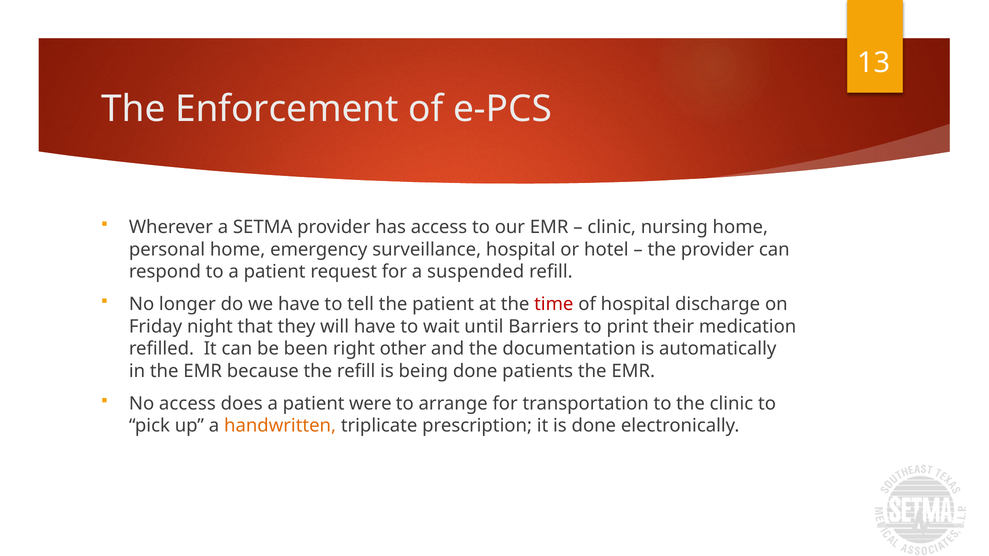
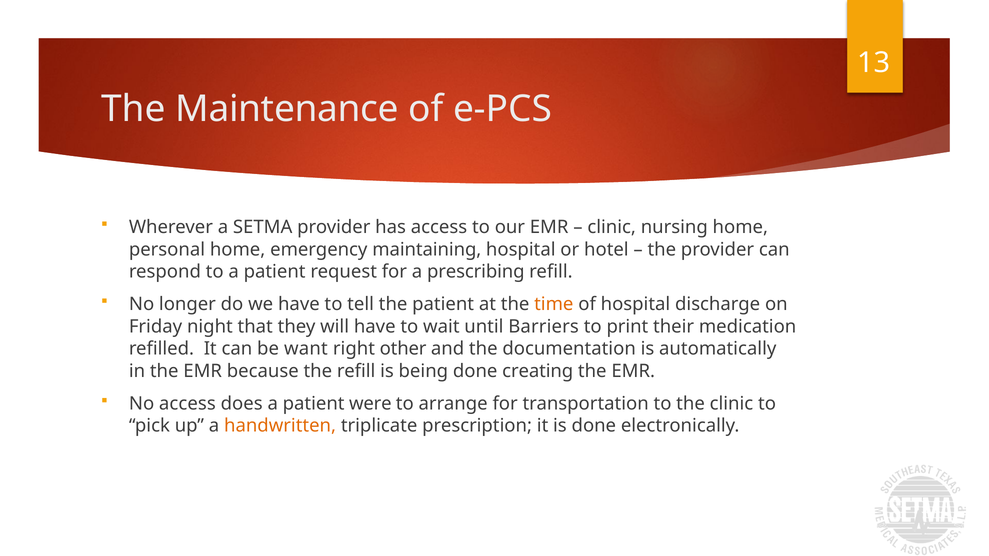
Enforcement: Enforcement -> Maintenance
surveillance: surveillance -> maintaining
suspended: suspended -> prescribing
time colour: red -> orange
been: been -> want
patients: patients -> creating
